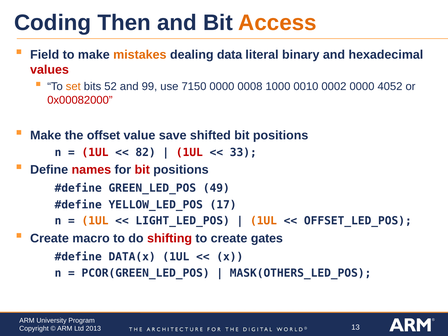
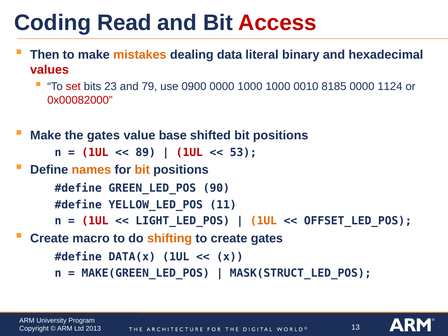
Then: Then -> Read
Access colour: orange -> red
Field: Field -> Then
set colour: orange -> red
52: 52 -> 23
99: 99 -> 79
7150: 7150 -> 0900
0000 0008: 0008 -> 1000
0002: 0002 -> 8185
4052: 4052 -> 1124
the offset: offset -> gates
save: save -> base
82: 82 -> 89
33: 33 -> 53
names colour: red -> orange
bit at (142, 170) colour: red -> orange
49: 49 -> 90
17: 17 -> 11
1UL at (95, 221) colour: orange -> red
shifting colour: red -> orange
PCOR(GREEN_LED_POS: PCOR(GREEN_LED_POS -> MAKE(GREEN_LED_POS
MASK(OTHERS_LED_POS: MASK(OTHERS_LED_POS -> MASK(STRUCT_LED_POS
